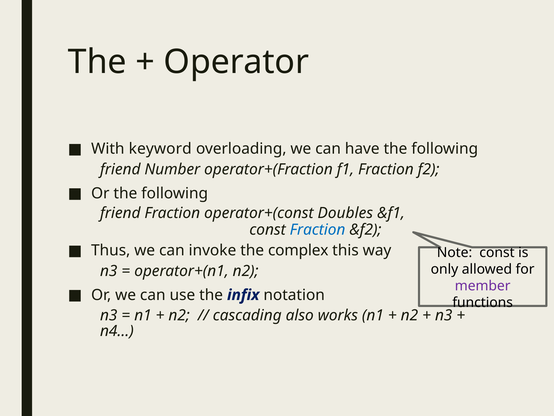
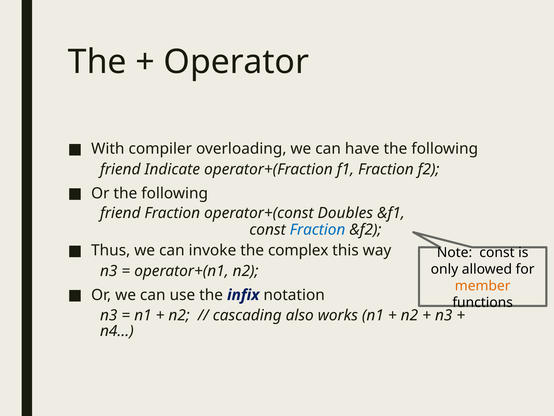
keyword: keyword -> compiler
Number: Number -> Indicate
member colour: purple -> orange
